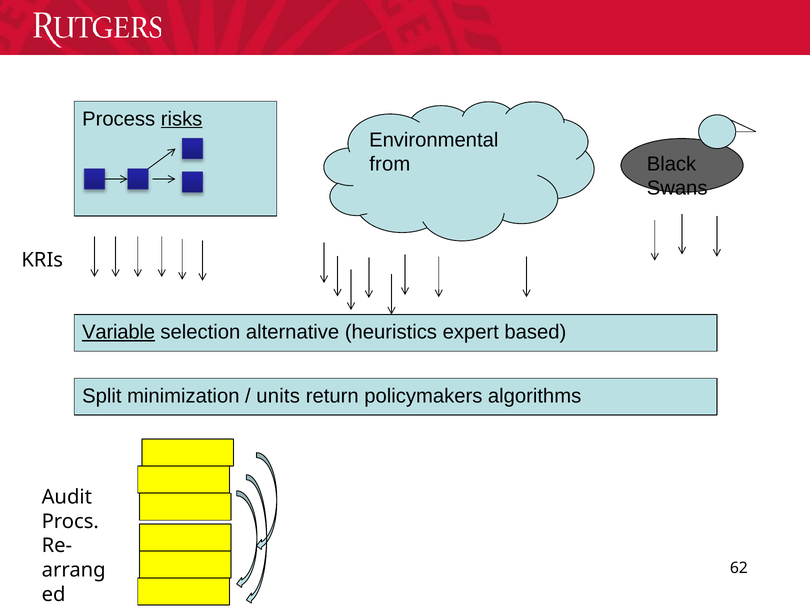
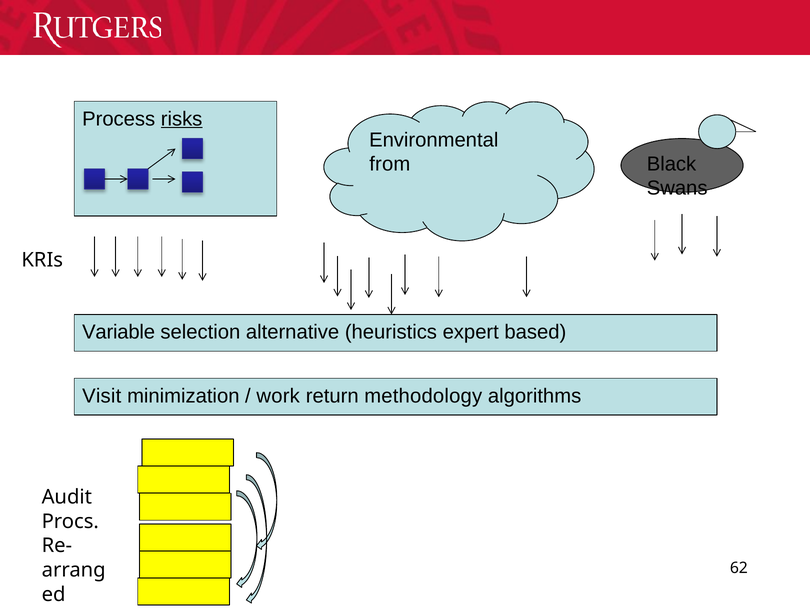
Variable underline: present -> none
Split: Split -> Visit
units: units -> work
policymakers: policymakers -> methodology
